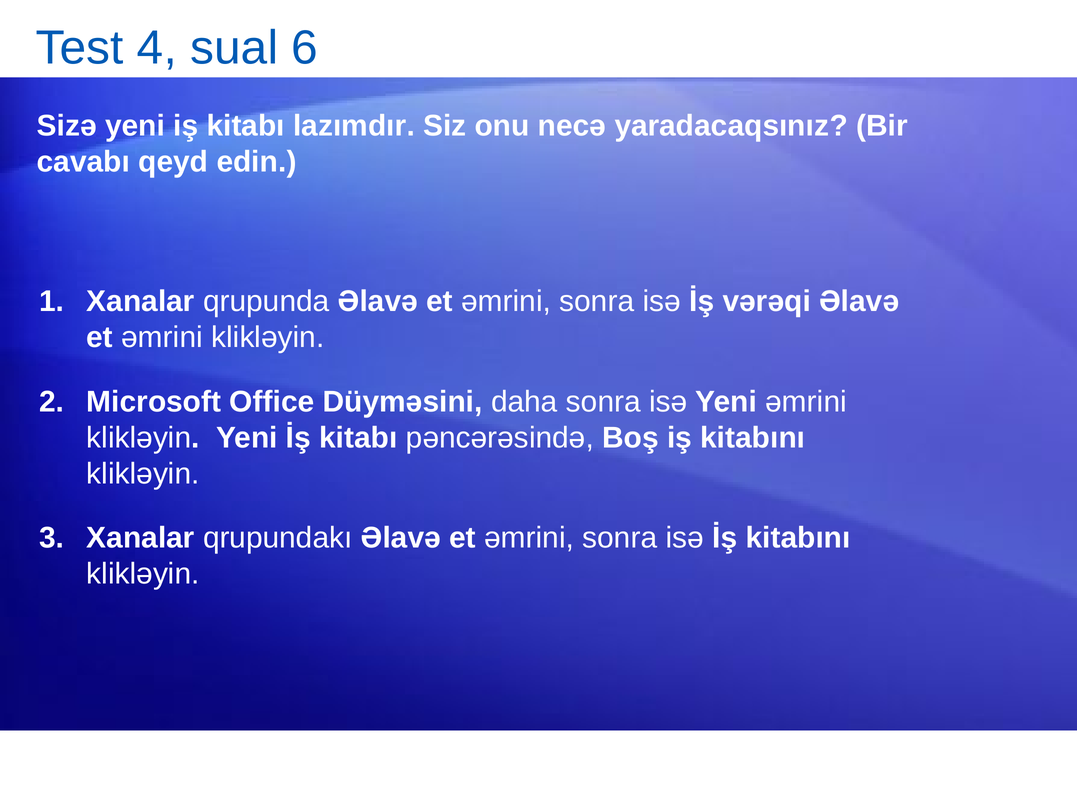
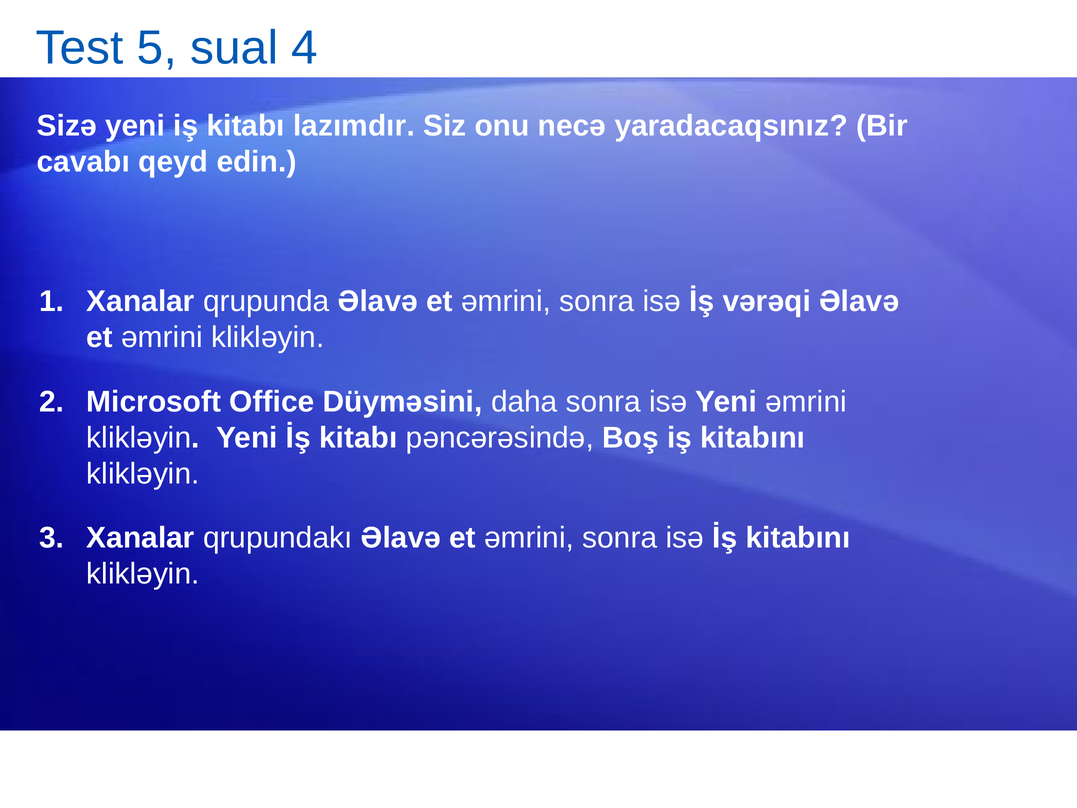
4: 4 -> 5
6: 6 -> 4
